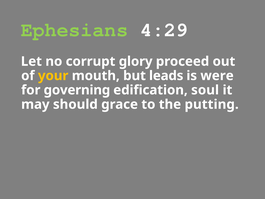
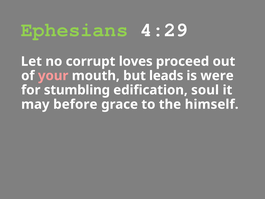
glory: glory -> loves
your colour: yellow -> pink
governing: governing -> stumbling
should: should -> before
putting: putting -> himself
